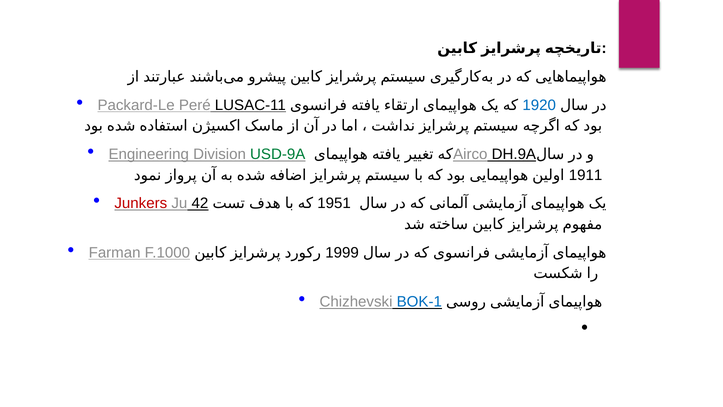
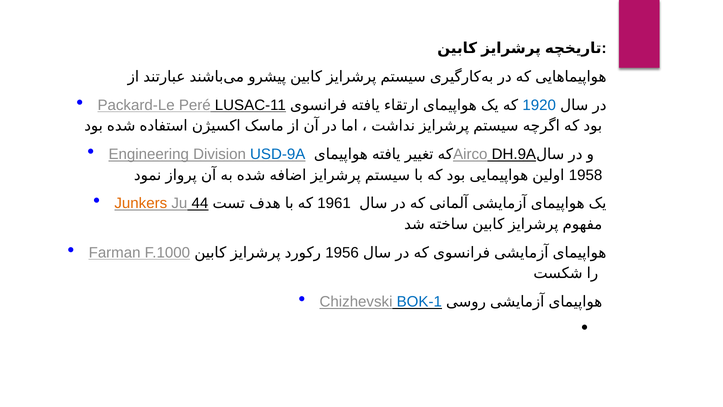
USD-9A colour: green -> blue
1911: 1911 -> 1958
Junkers colour: red -> orange
42: 42 -> 44
1951: 1951 -> 1961
1999: 1999 -> 1956
